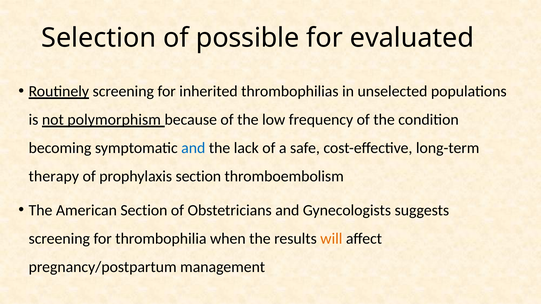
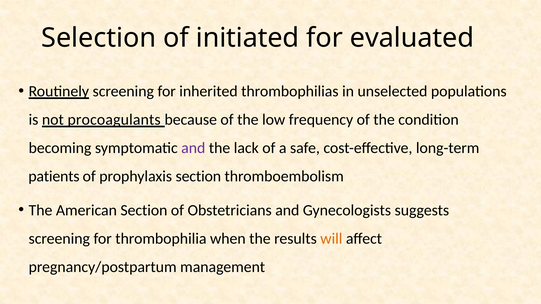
possible: possible -> initiated
polymorphism: polymorphism -> procoagulants
and at (193, 148) colour: blue -> purple
therapy: therapy -> patients
